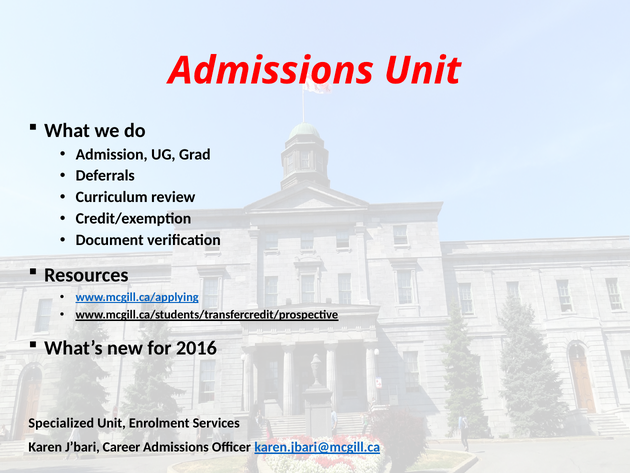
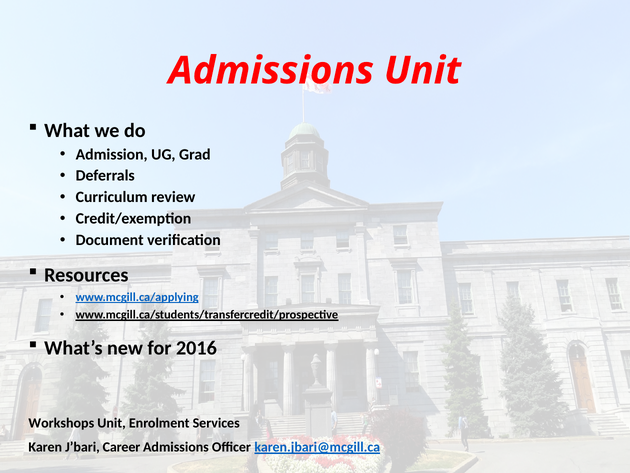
Specialized: Specialized -> Workshops
